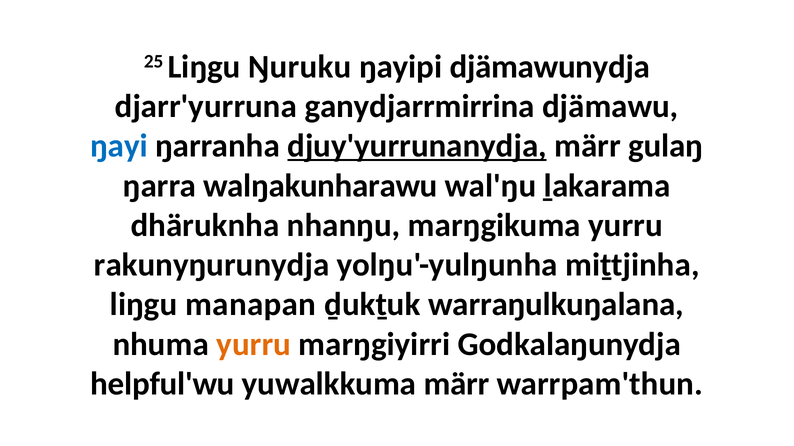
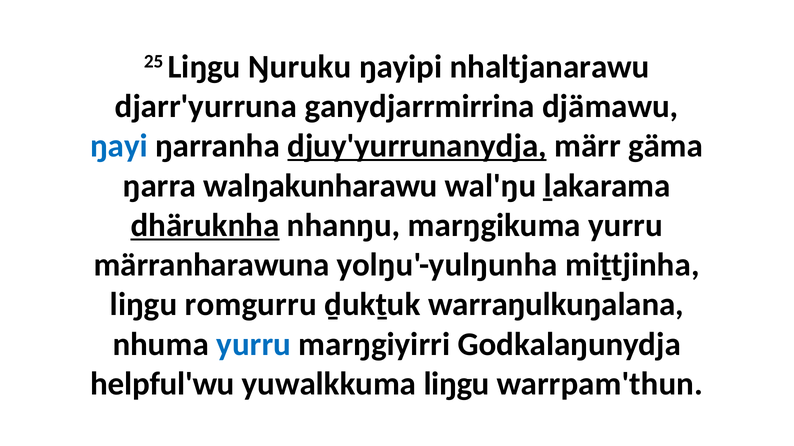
djämawunydja: djämawunydja -> nhaltjanarawu
gulaŋ: gulaŋ -> gäma
dhäruknha underline: none -> present
rakunyŋurunydja: rakunyŋurunydja -> märranharawuna
manapan: manapan -> romgurru
yurru at (254, 345) colour: orange -> blue
yuwalkkuma märr: märr -> liŋgu
